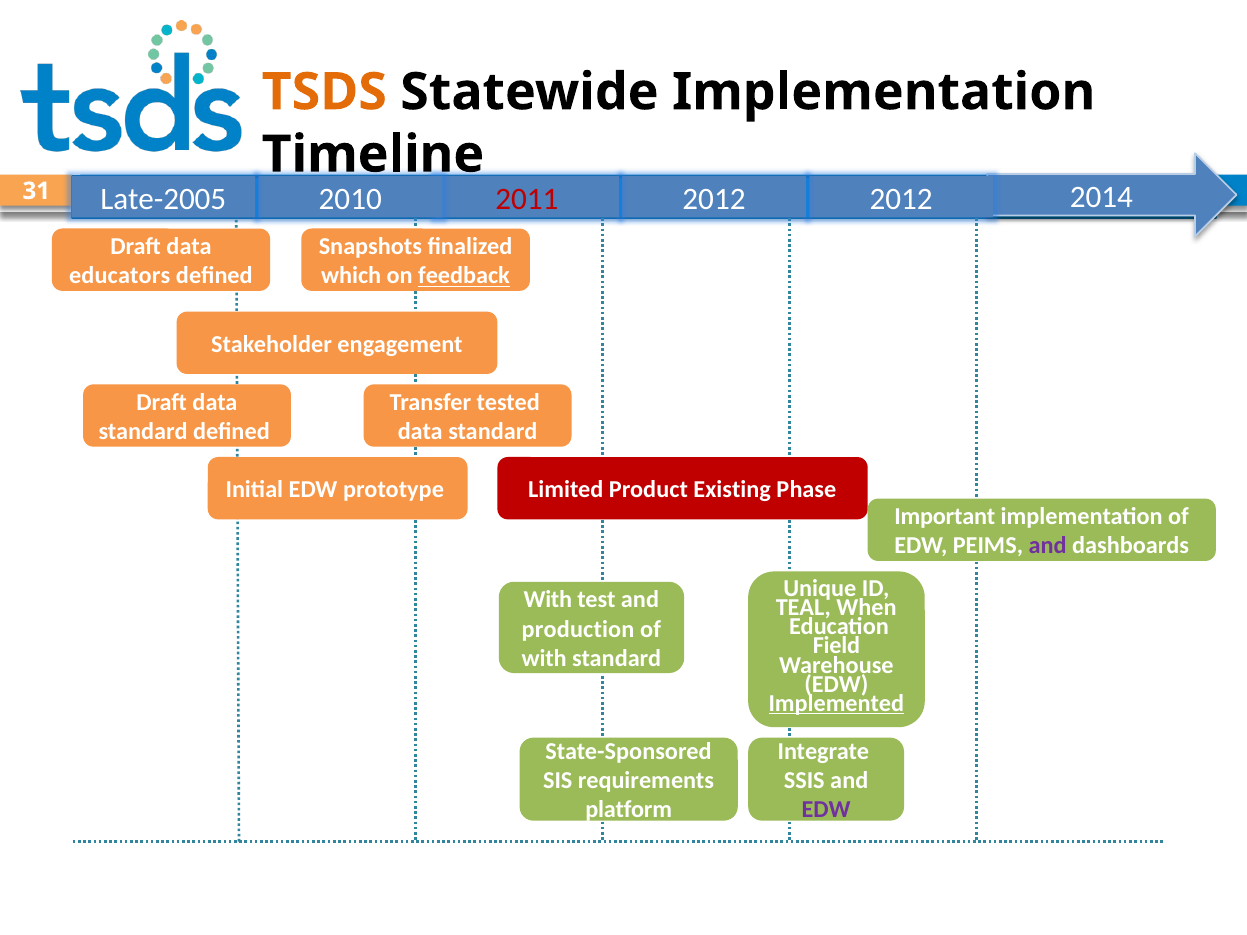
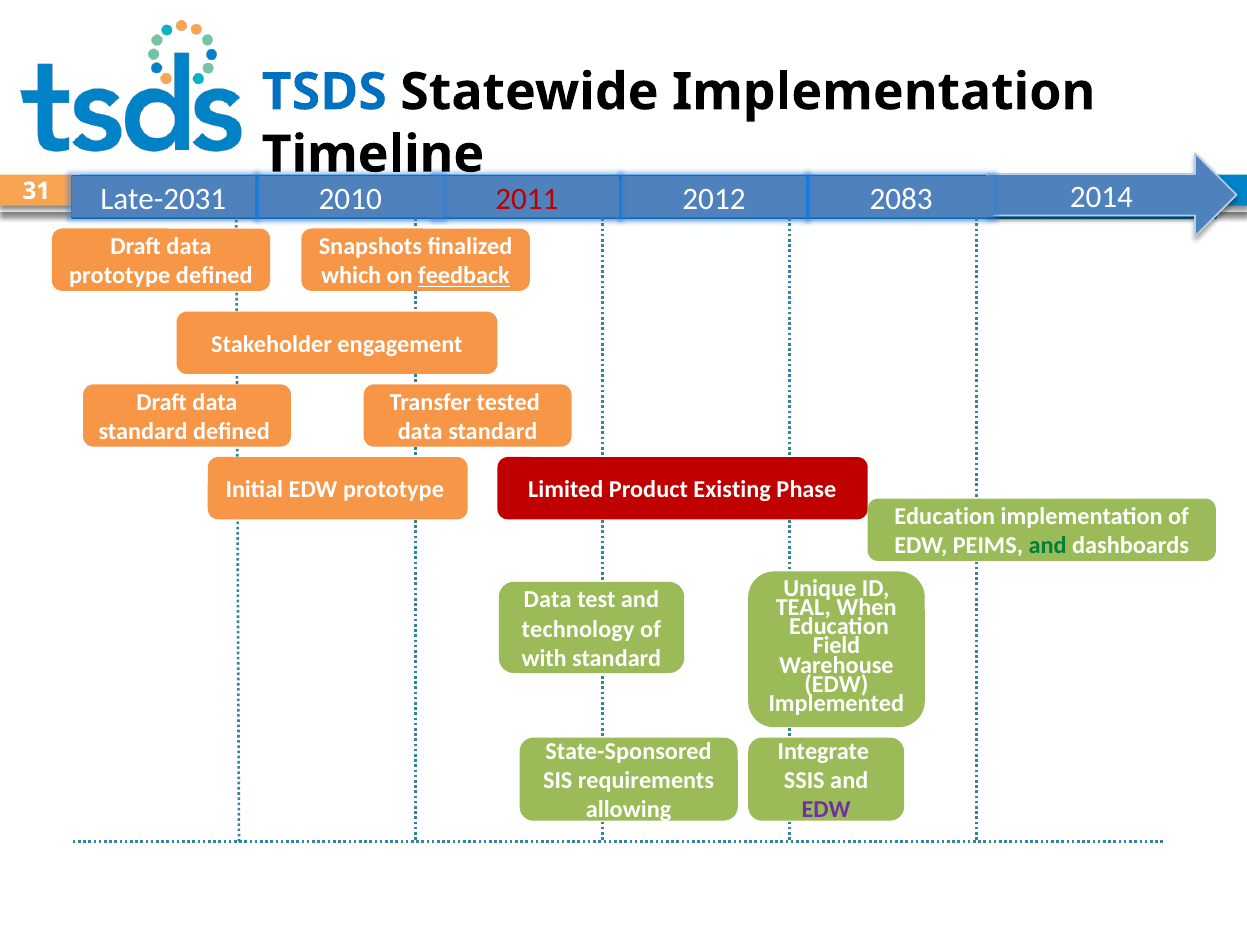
TSDS colour: orange -> blue
Late-2005: Late-2005 -> Late-2031
2012 at (901, 199): 2012 -> 2083
educators at (120, 276): educators -> prototype
Important at (945, 517): Important -> Education
and at (1048, 546) colour: purple -> green
With at (548, 600): With -> Data
production: production -> technology
Implemented underline: present -> none
platform: platform -> allowing
